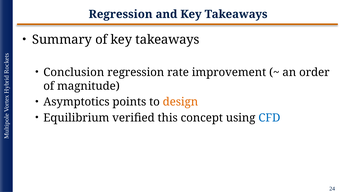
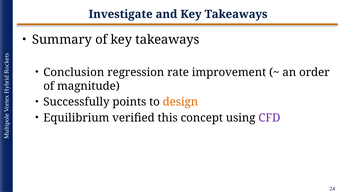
Regression at (121, 14): Regression -> Investigate
Asymptotics: Asymptotics -> Successfully
CFD colour: blue -> purple
